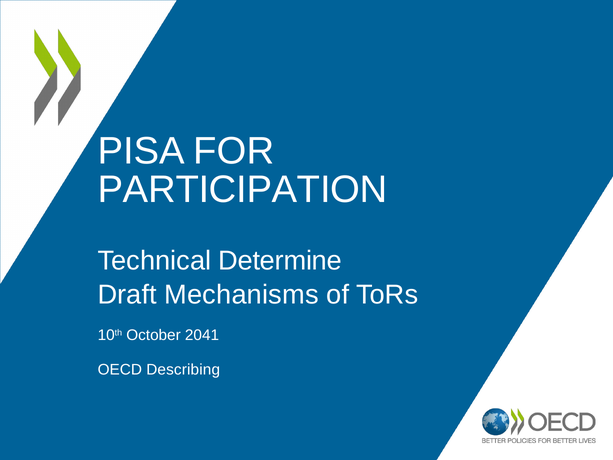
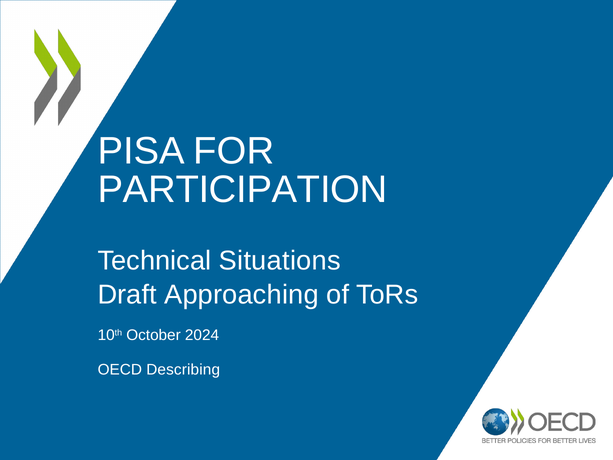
Determine: Determine -> Situations
Mechanisms: Mechanisms -> Approaching
2041: 2041 -> 2024
